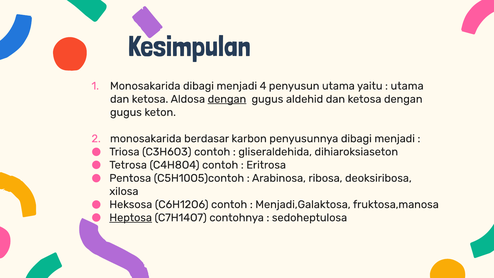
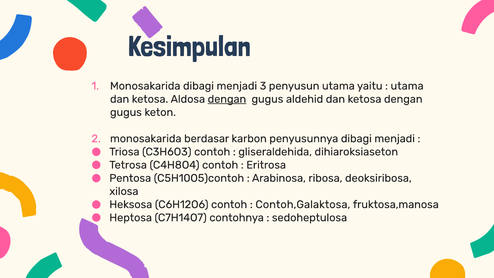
4: 4 -> 3
Menjadi,Galaktosa: Menjadi,Galaktosa -> Contoh,Galaktosa
Heptosa underline: present -> none
